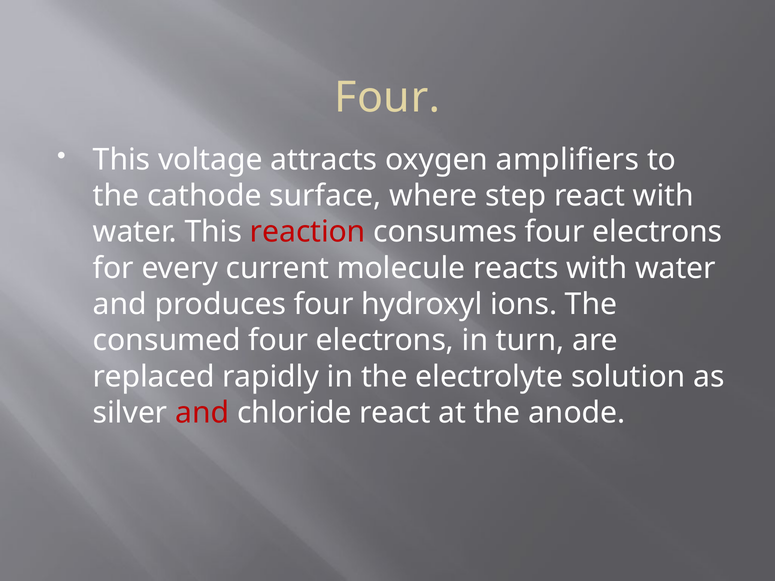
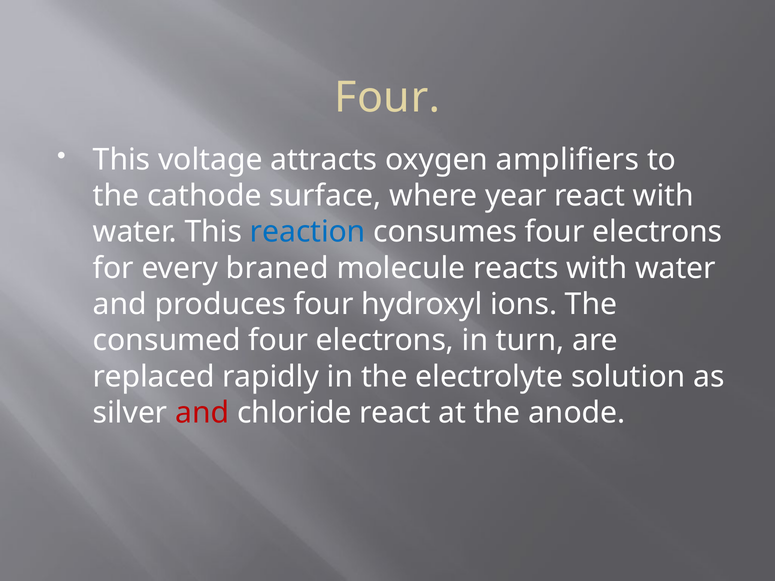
step: step -> year
reaction colour: red -> blue
current: current -> braned
